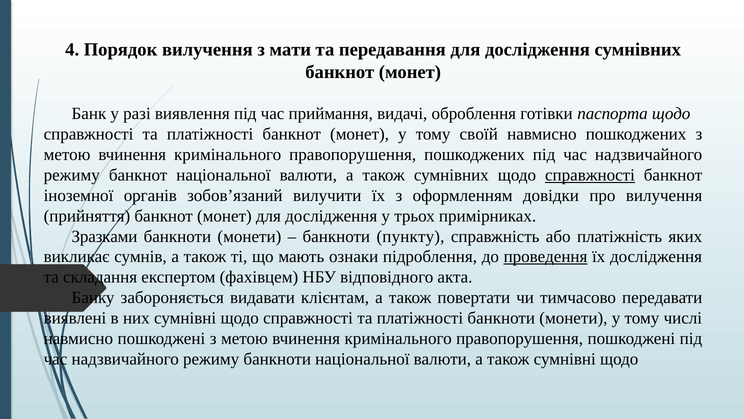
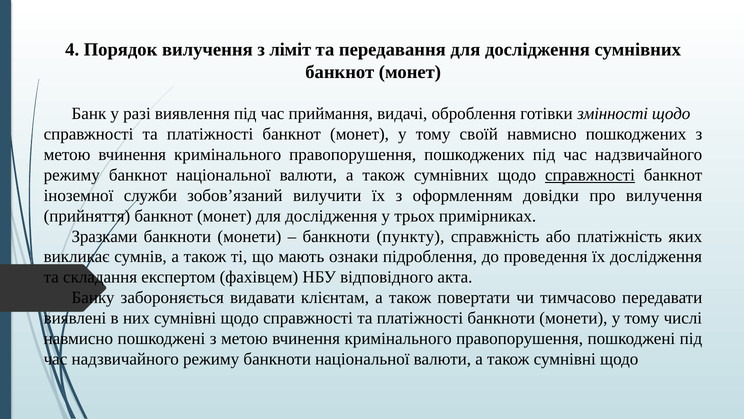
мати: мати -> ліміт
паспорта: паспорта -> змінності
органів: органів -> служби
проведення underline: present -> none
